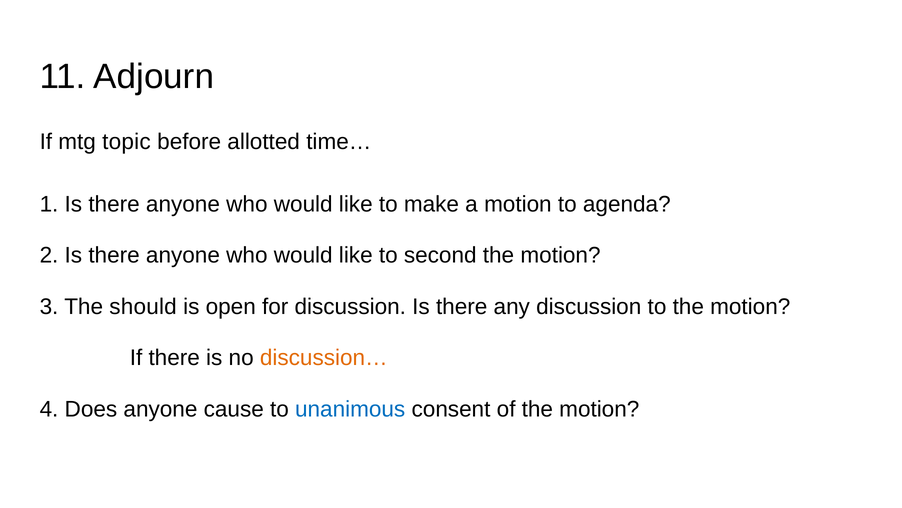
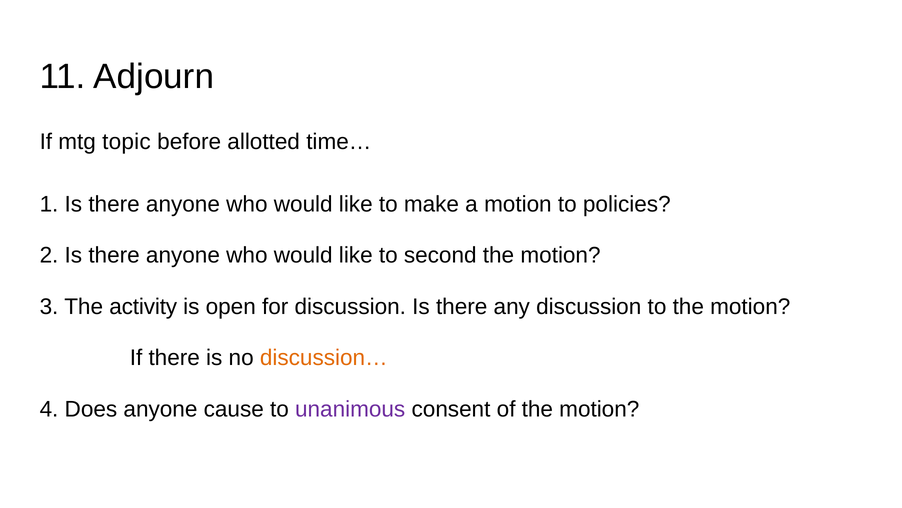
agenda: agenda -> policies
should: should -> activity
unanimous colour: blue -> purple
